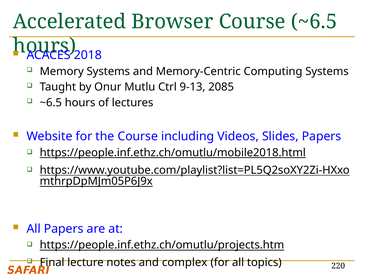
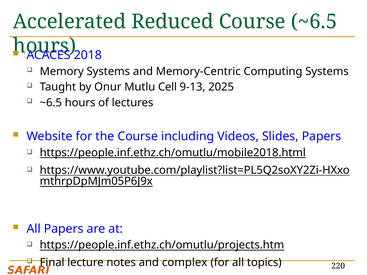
Browser: Browser -> Reduced
Ctrl: Ctrl -> Cell
2085: 2085 -> 2025
